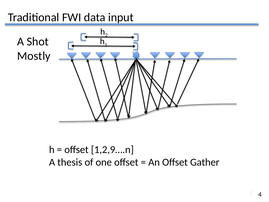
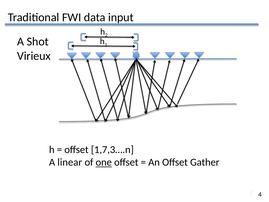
Mostly: Mostly -> Virieux
1,2,9….n: 1,2,9….n -> 1,7,3….n
thesis: thesis -> linear
one underline: none -> present
